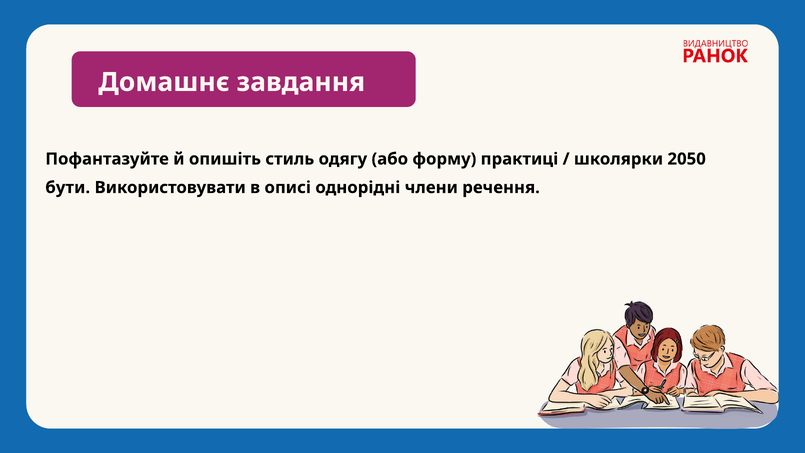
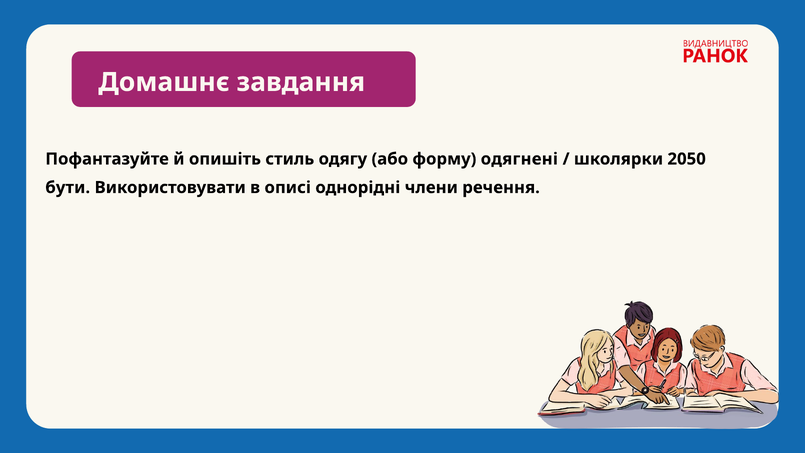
практиці: практиці -> одягнені
